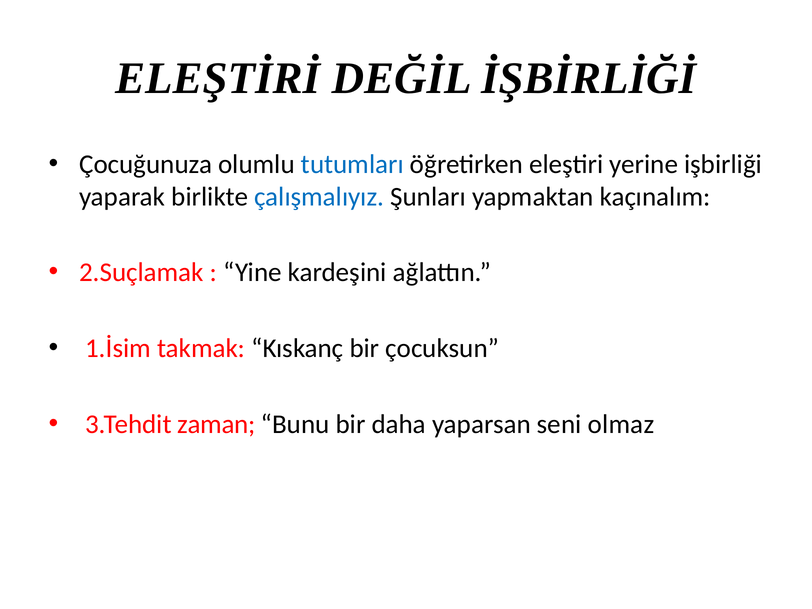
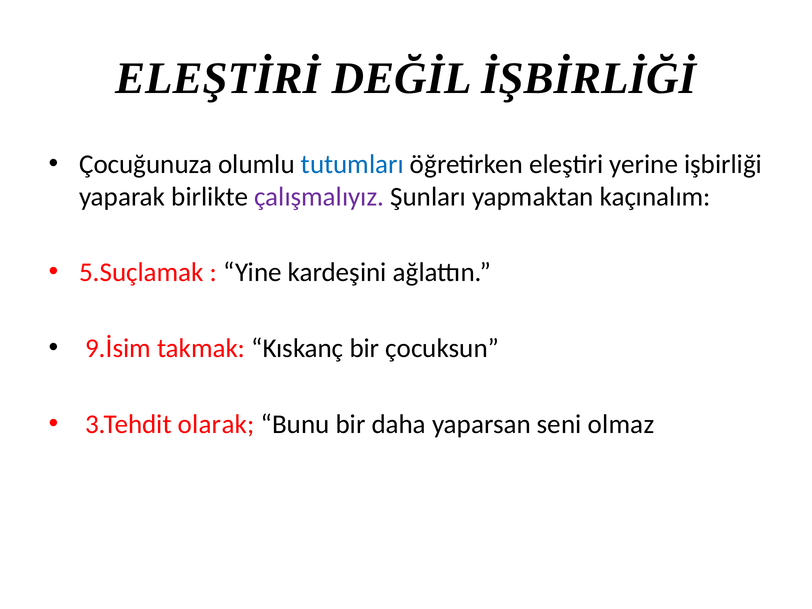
çalışmalıyız colour: blue -> purple
2.Suçlamak: 2.Suçlamak -> 5.Suçlamak
1.İsim: 1.İsim -> 9.İsim
zaman: zaman -> olarak
